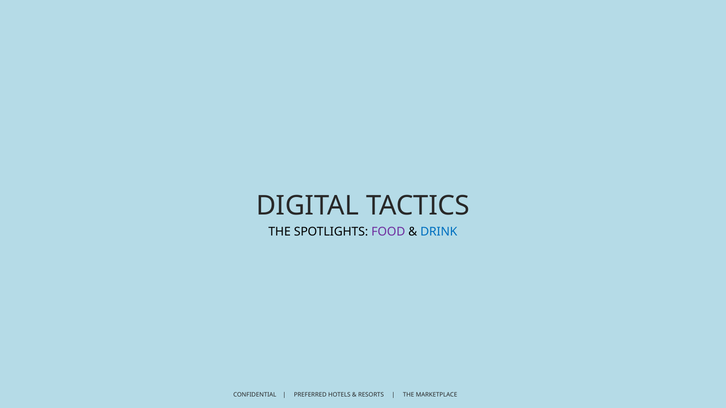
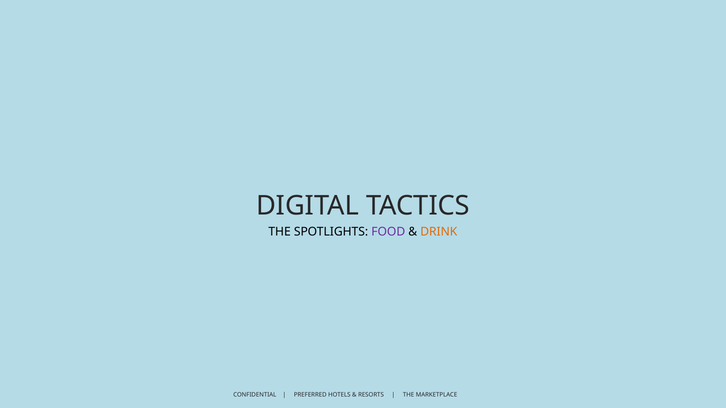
DRINK colour: blue -> orange
